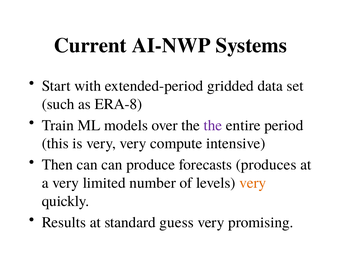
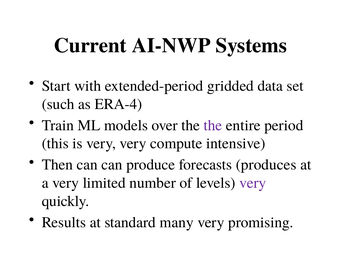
ERA-8: ERA-8 -> ERA-4
very at (253, 183) colour: orange -> purple
guess: guess -> many
